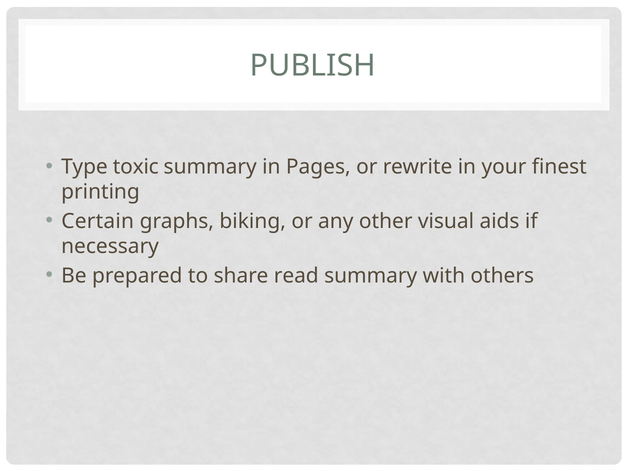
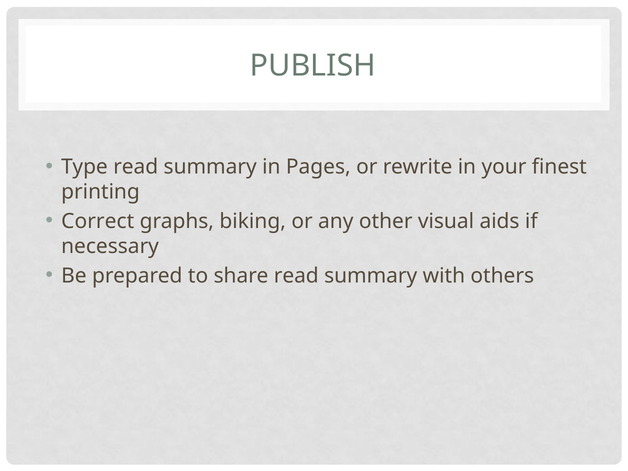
Type toxic: toxic -> read
Certain: Certain -> Correct
